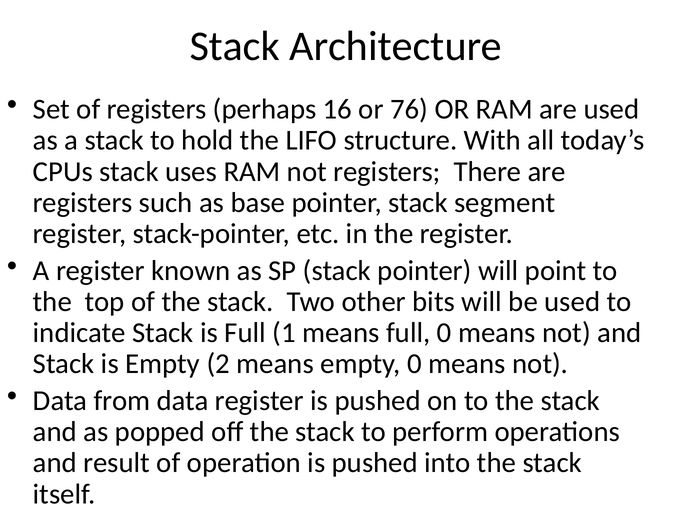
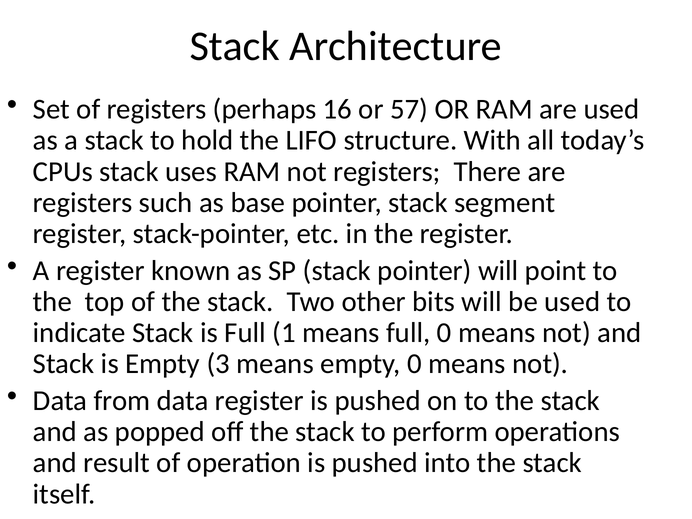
76: 76 -> 57
2: 2 -> 3
